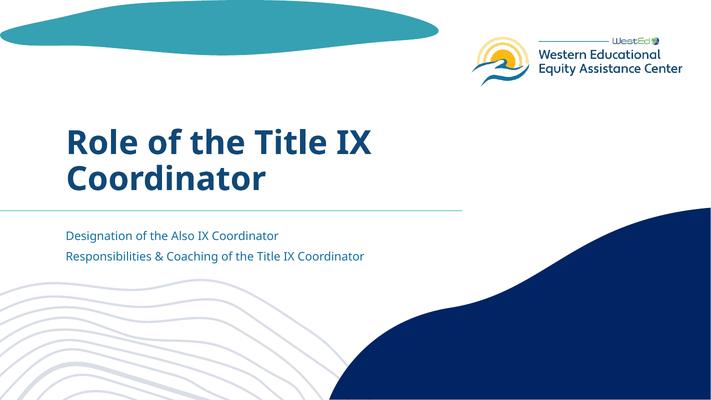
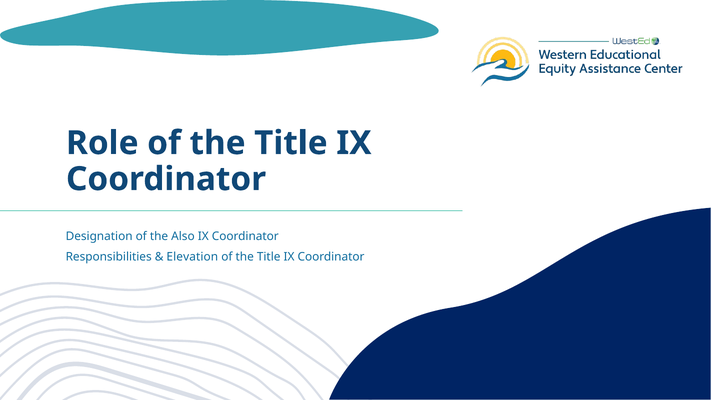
Coaching: Coaching -> Elevation
